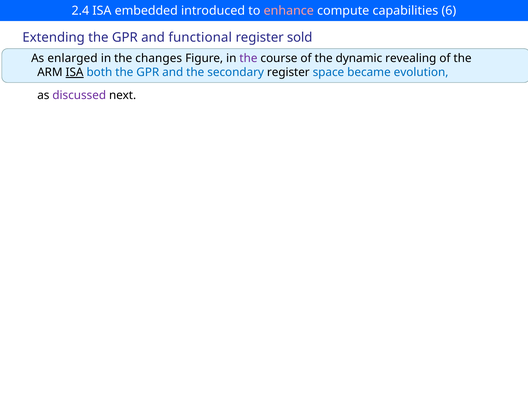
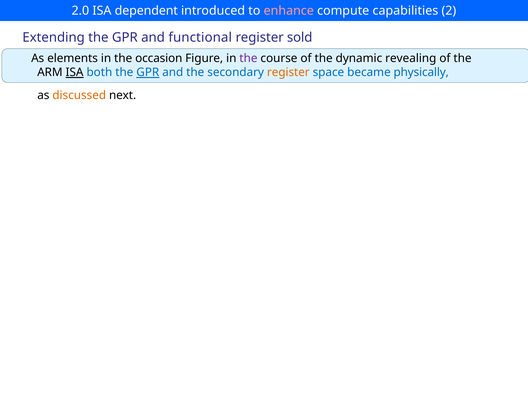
2.4: 2.4 -> 2.0
embedded: embedded -> dependent
6: 6 -> 2
enlarged: enlarged -> elements
changes: changes -> occasion
GPR at (148, 72) underline: none -> present
register at (288, 72) colour: black -> orange
evolution: evolution -> physically
discussed colour: purple -> orange
